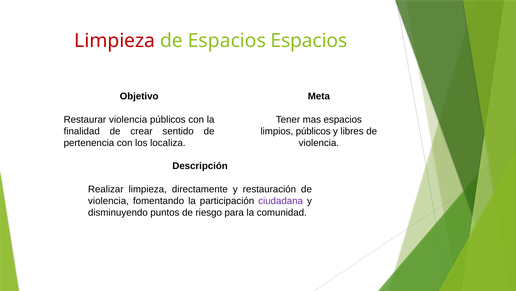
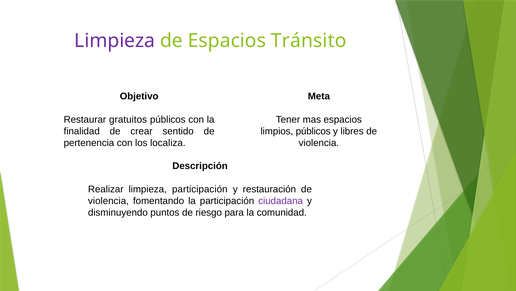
Limpieza at (115, 41) colour: red -> purple
Espacios Espacios: Espacios -> Tránsito
Restaurar violencia: violencia -> gratuitos
limpieza directamente: directamente -> participación
